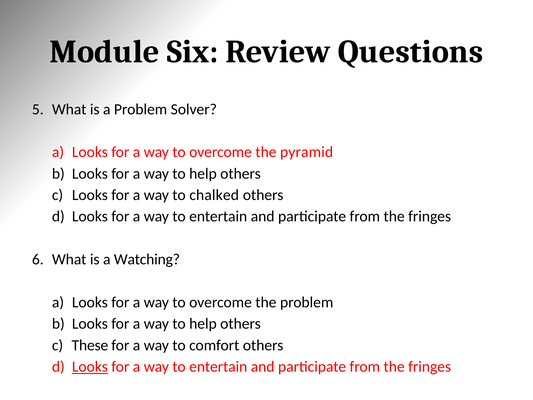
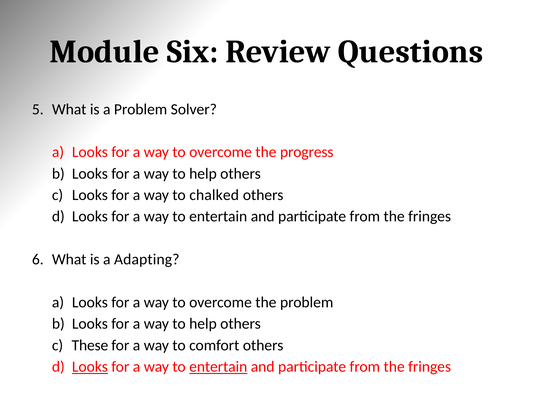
pyramid: pyramid -> progress
Watching: Watching -> Adapting
entertain at (218, 366) underline: none -> present
